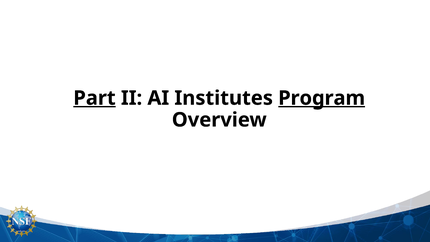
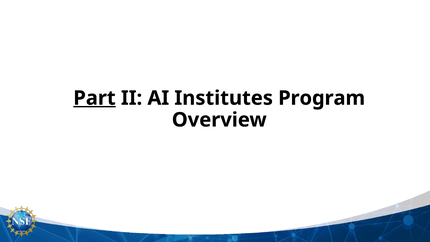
Program underline: present -> none
